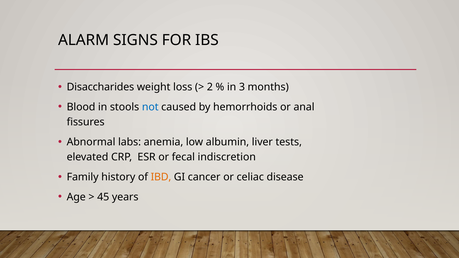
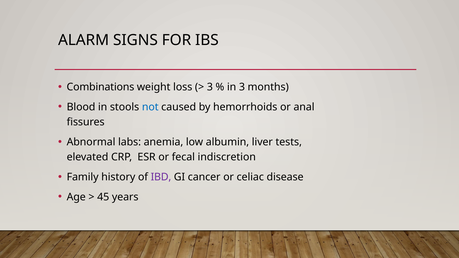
Disaccharides: Disaccharides -> Combinations
2 at (210, 87): 2 -> 3
IBD colour: orange -> purple
